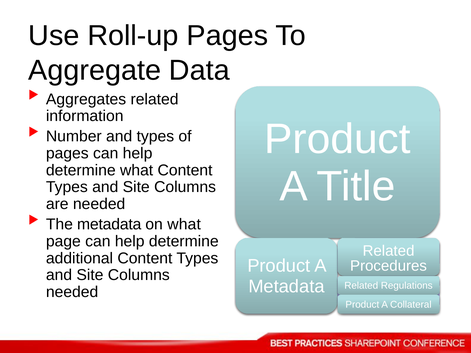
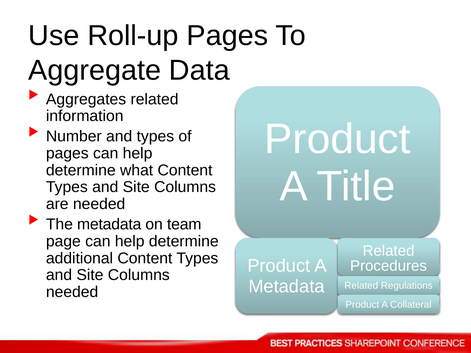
on what: what -> team
